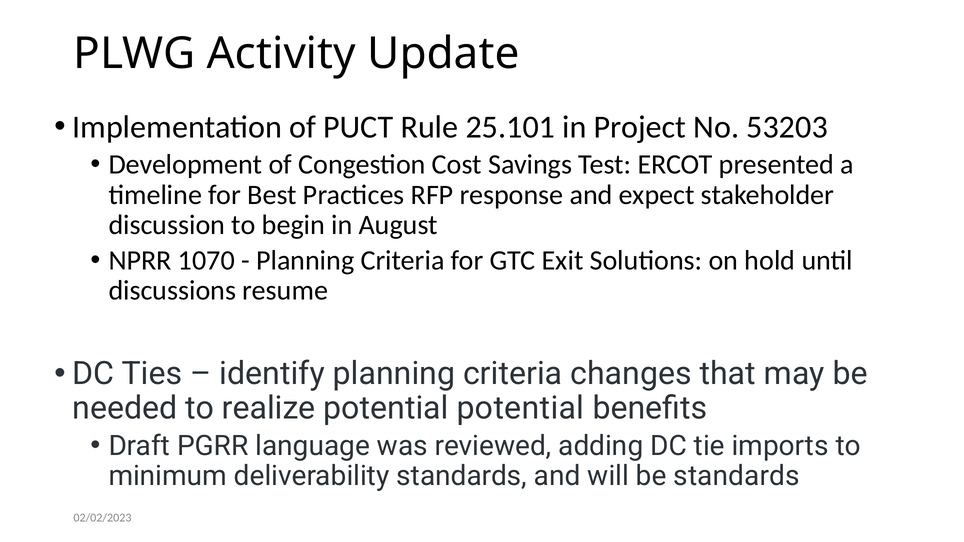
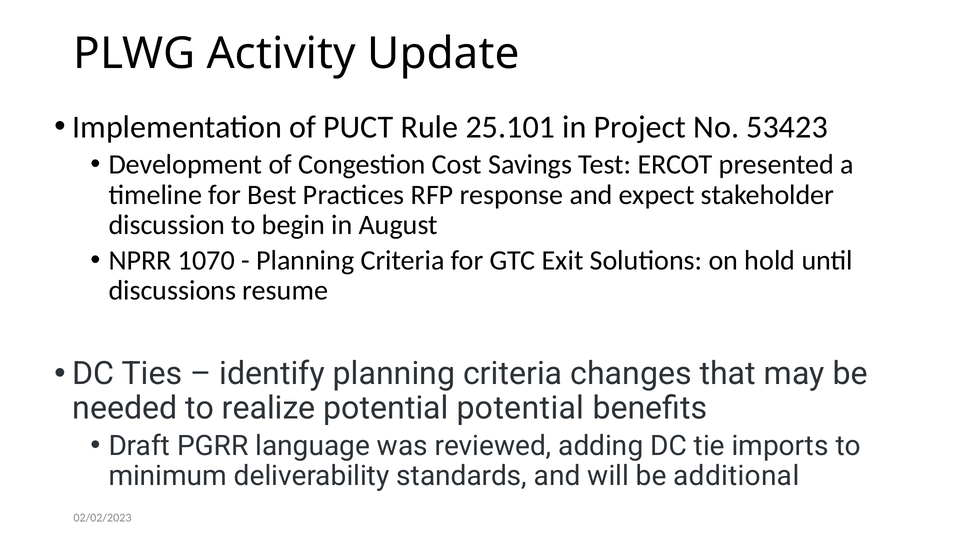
53203: 53203 -> 53423
be standards: standards -> additional
